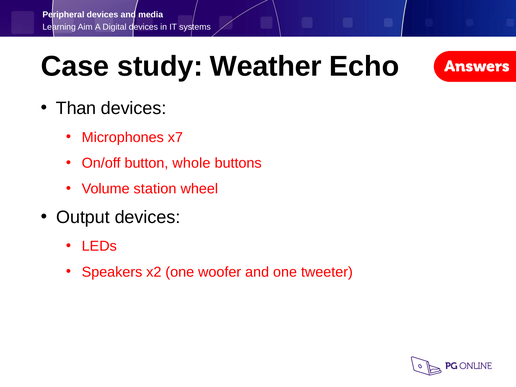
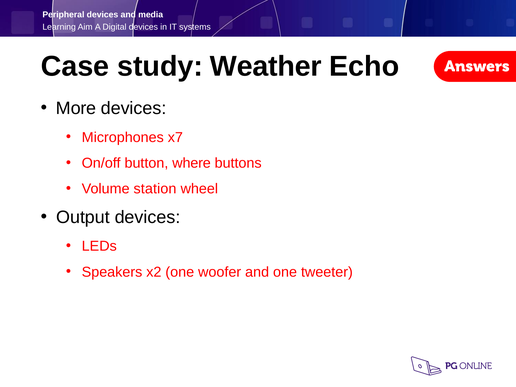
Than: Than -> More
whole: whole -> where
